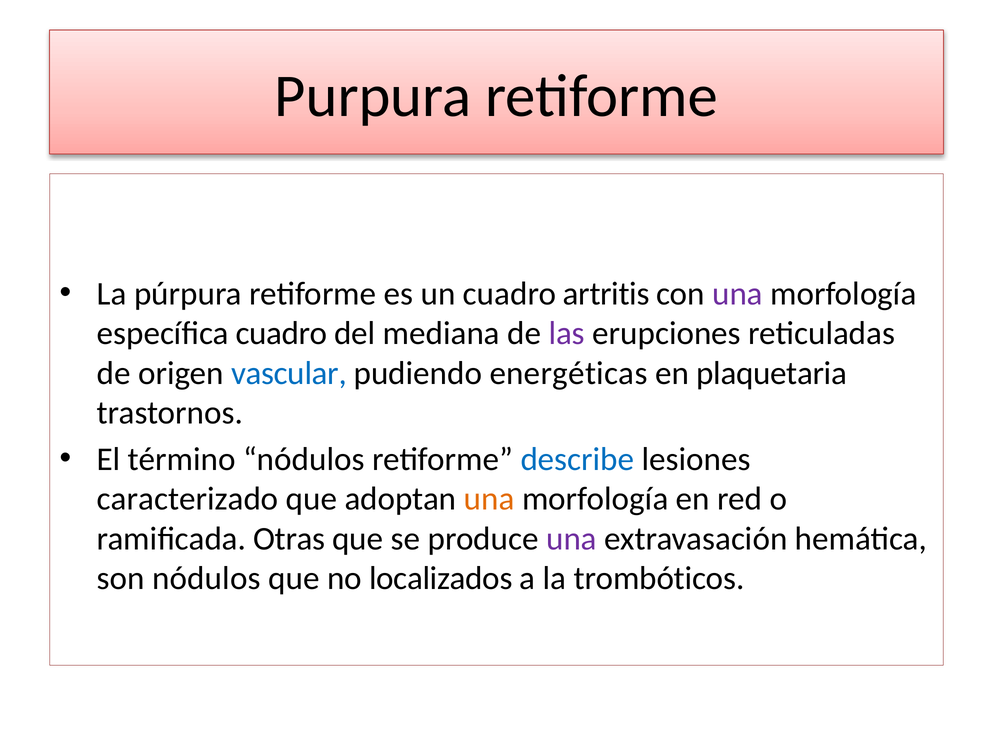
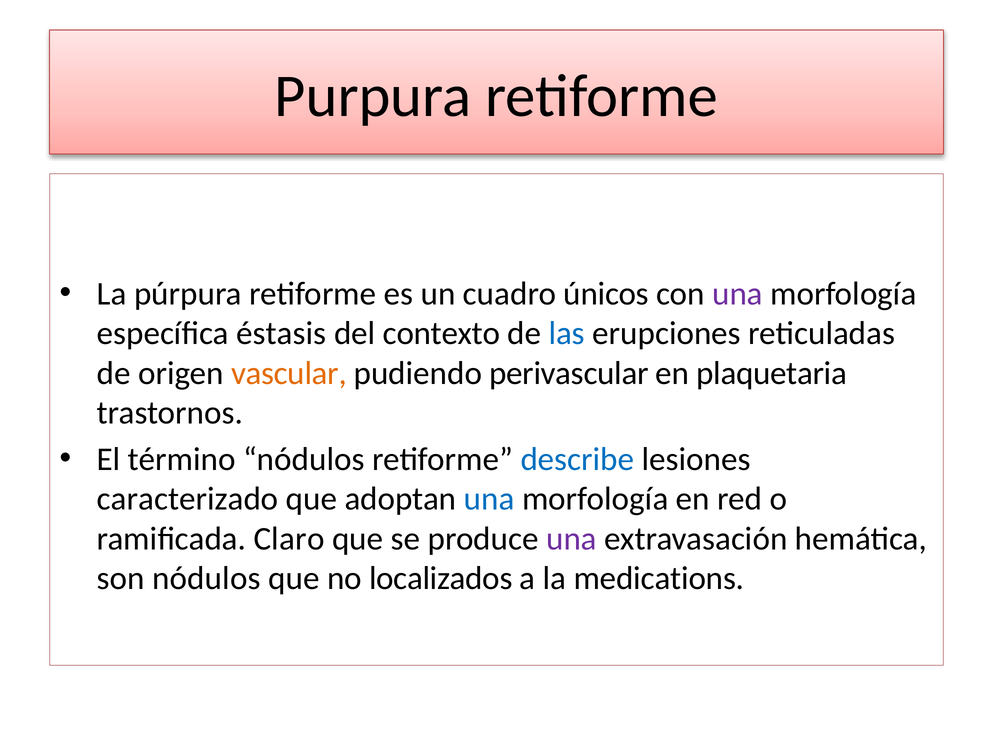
artritis: artritis -> únicos
específica cuadro: cuadro -> éstasis
mediana: mediana -> contexto
las colour: purple -> blue
vascular colour: blue -> orange
energéticas: energéticas -> perivascular
una at (489, 499) colour: orange -> blue
Otras: Otras -> Claro
trombóticos: trombóticos -> medications
